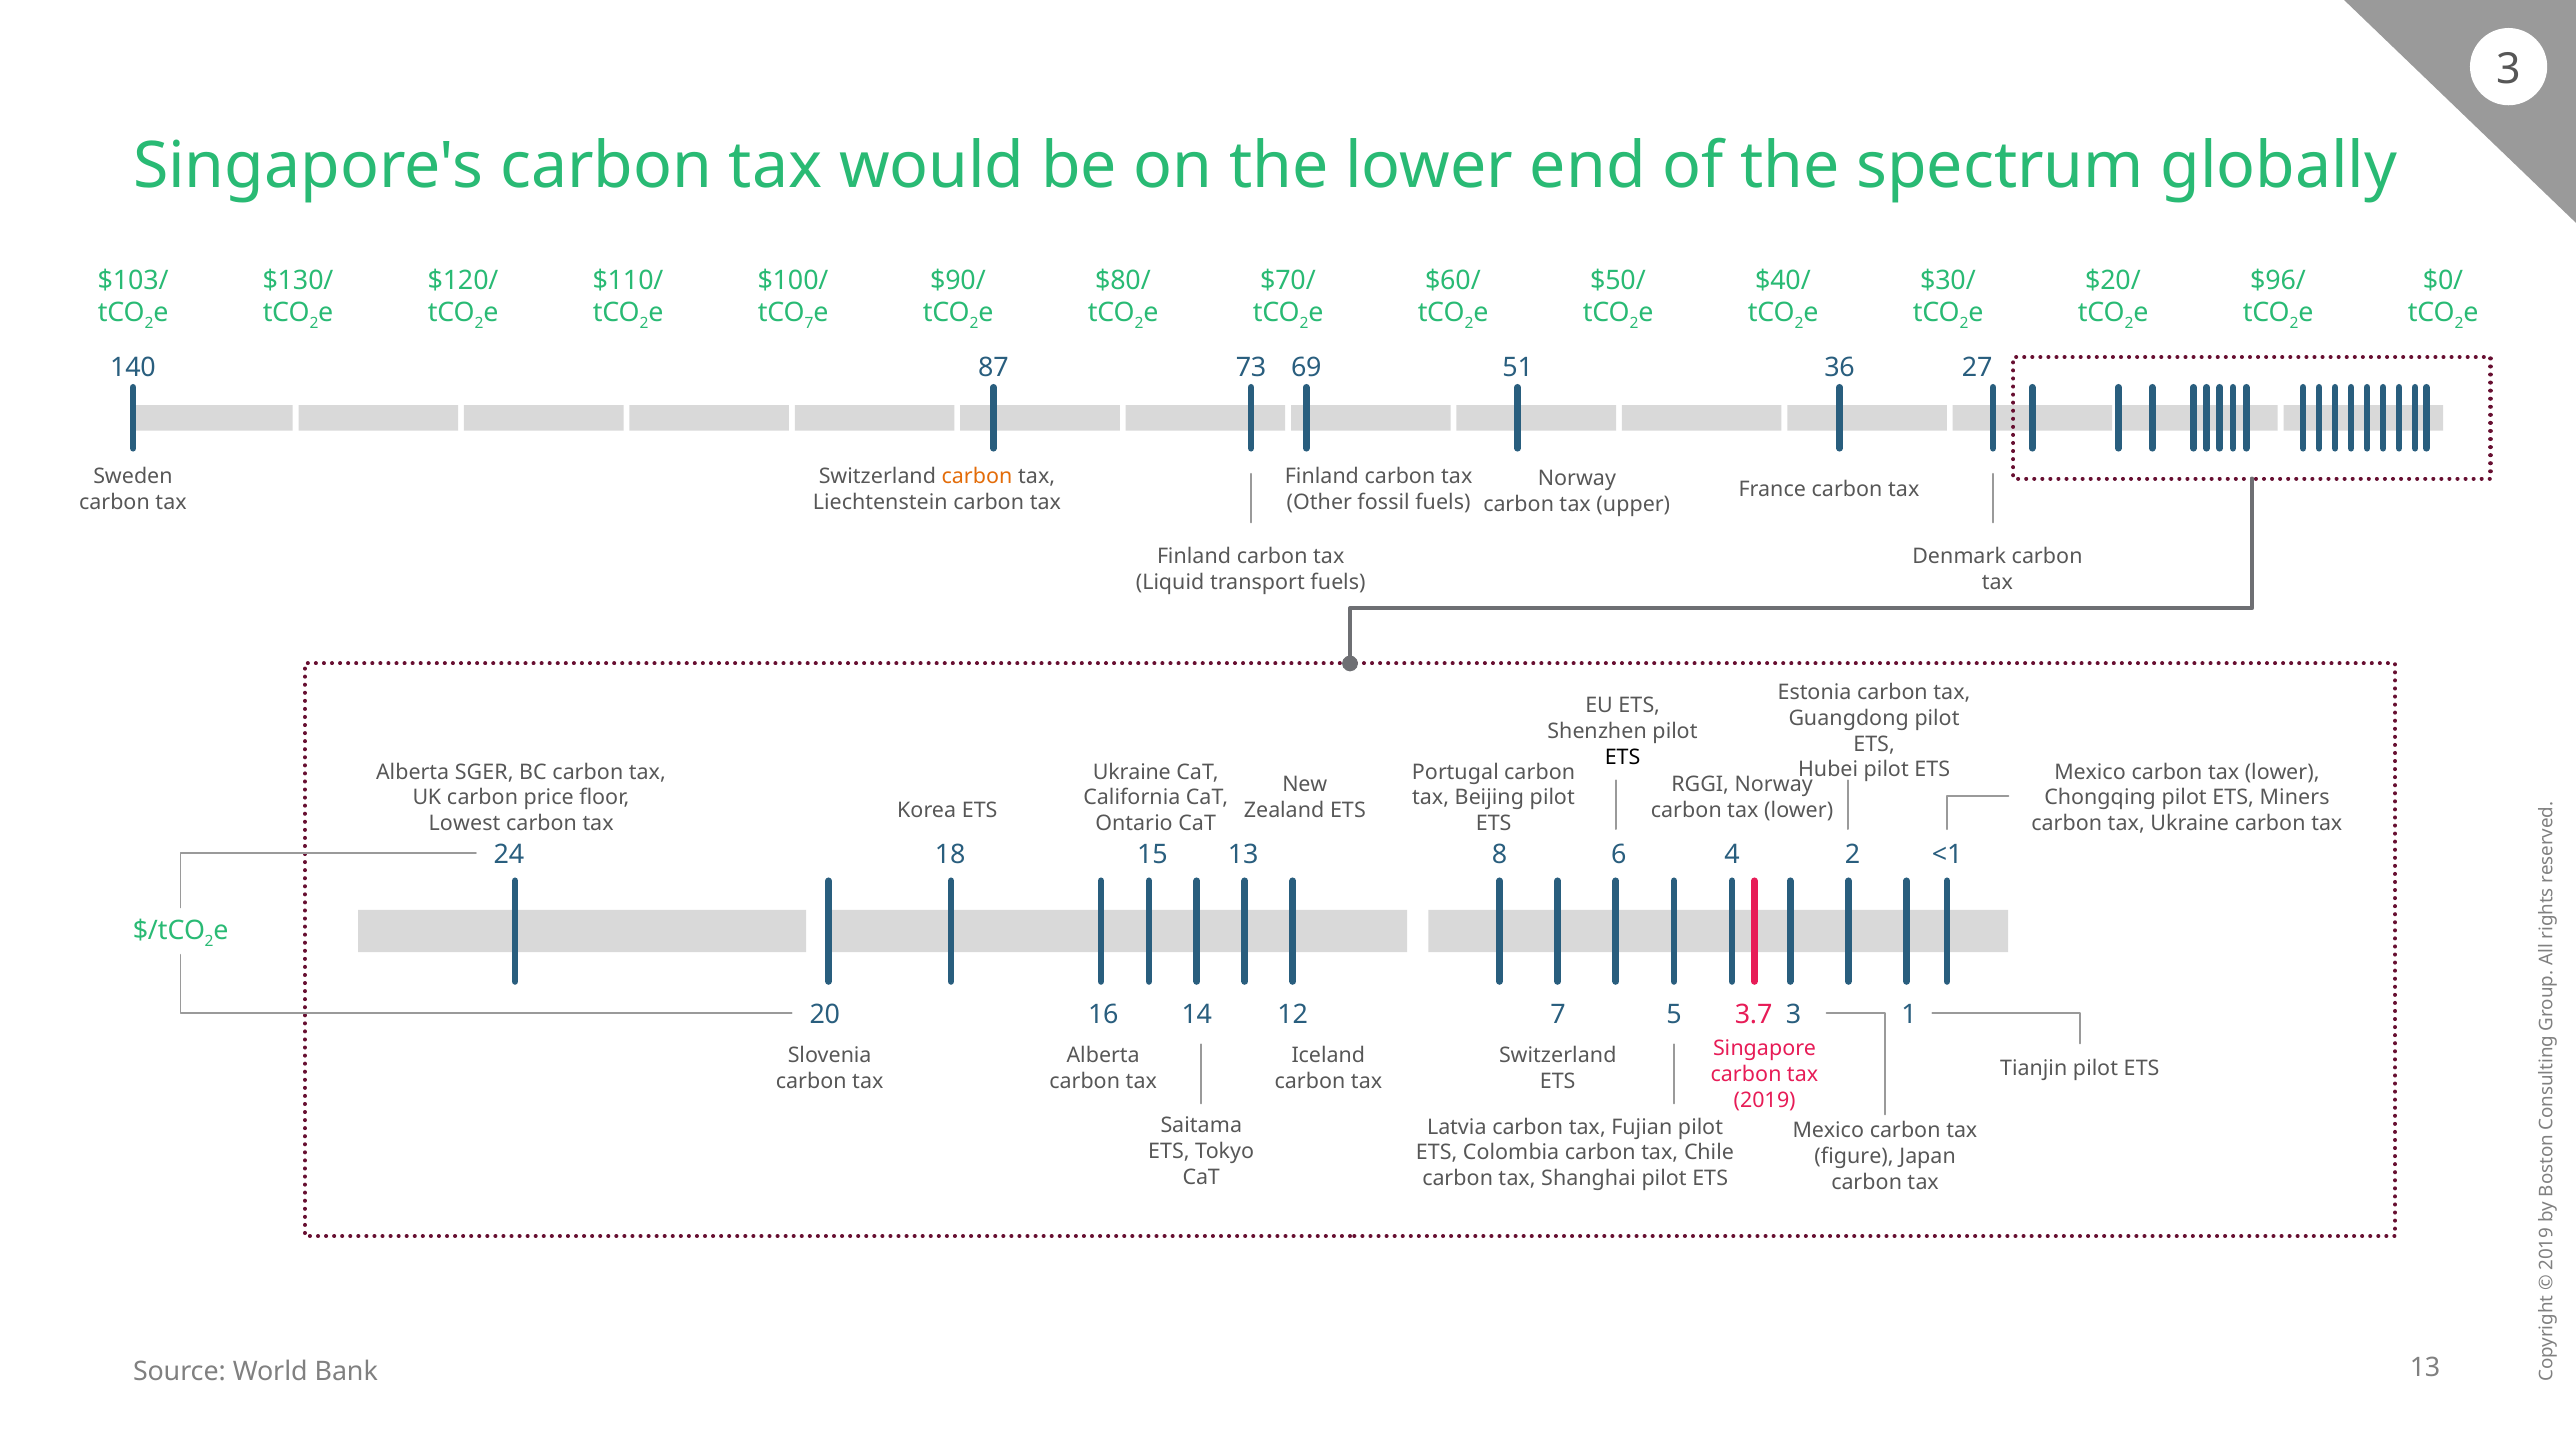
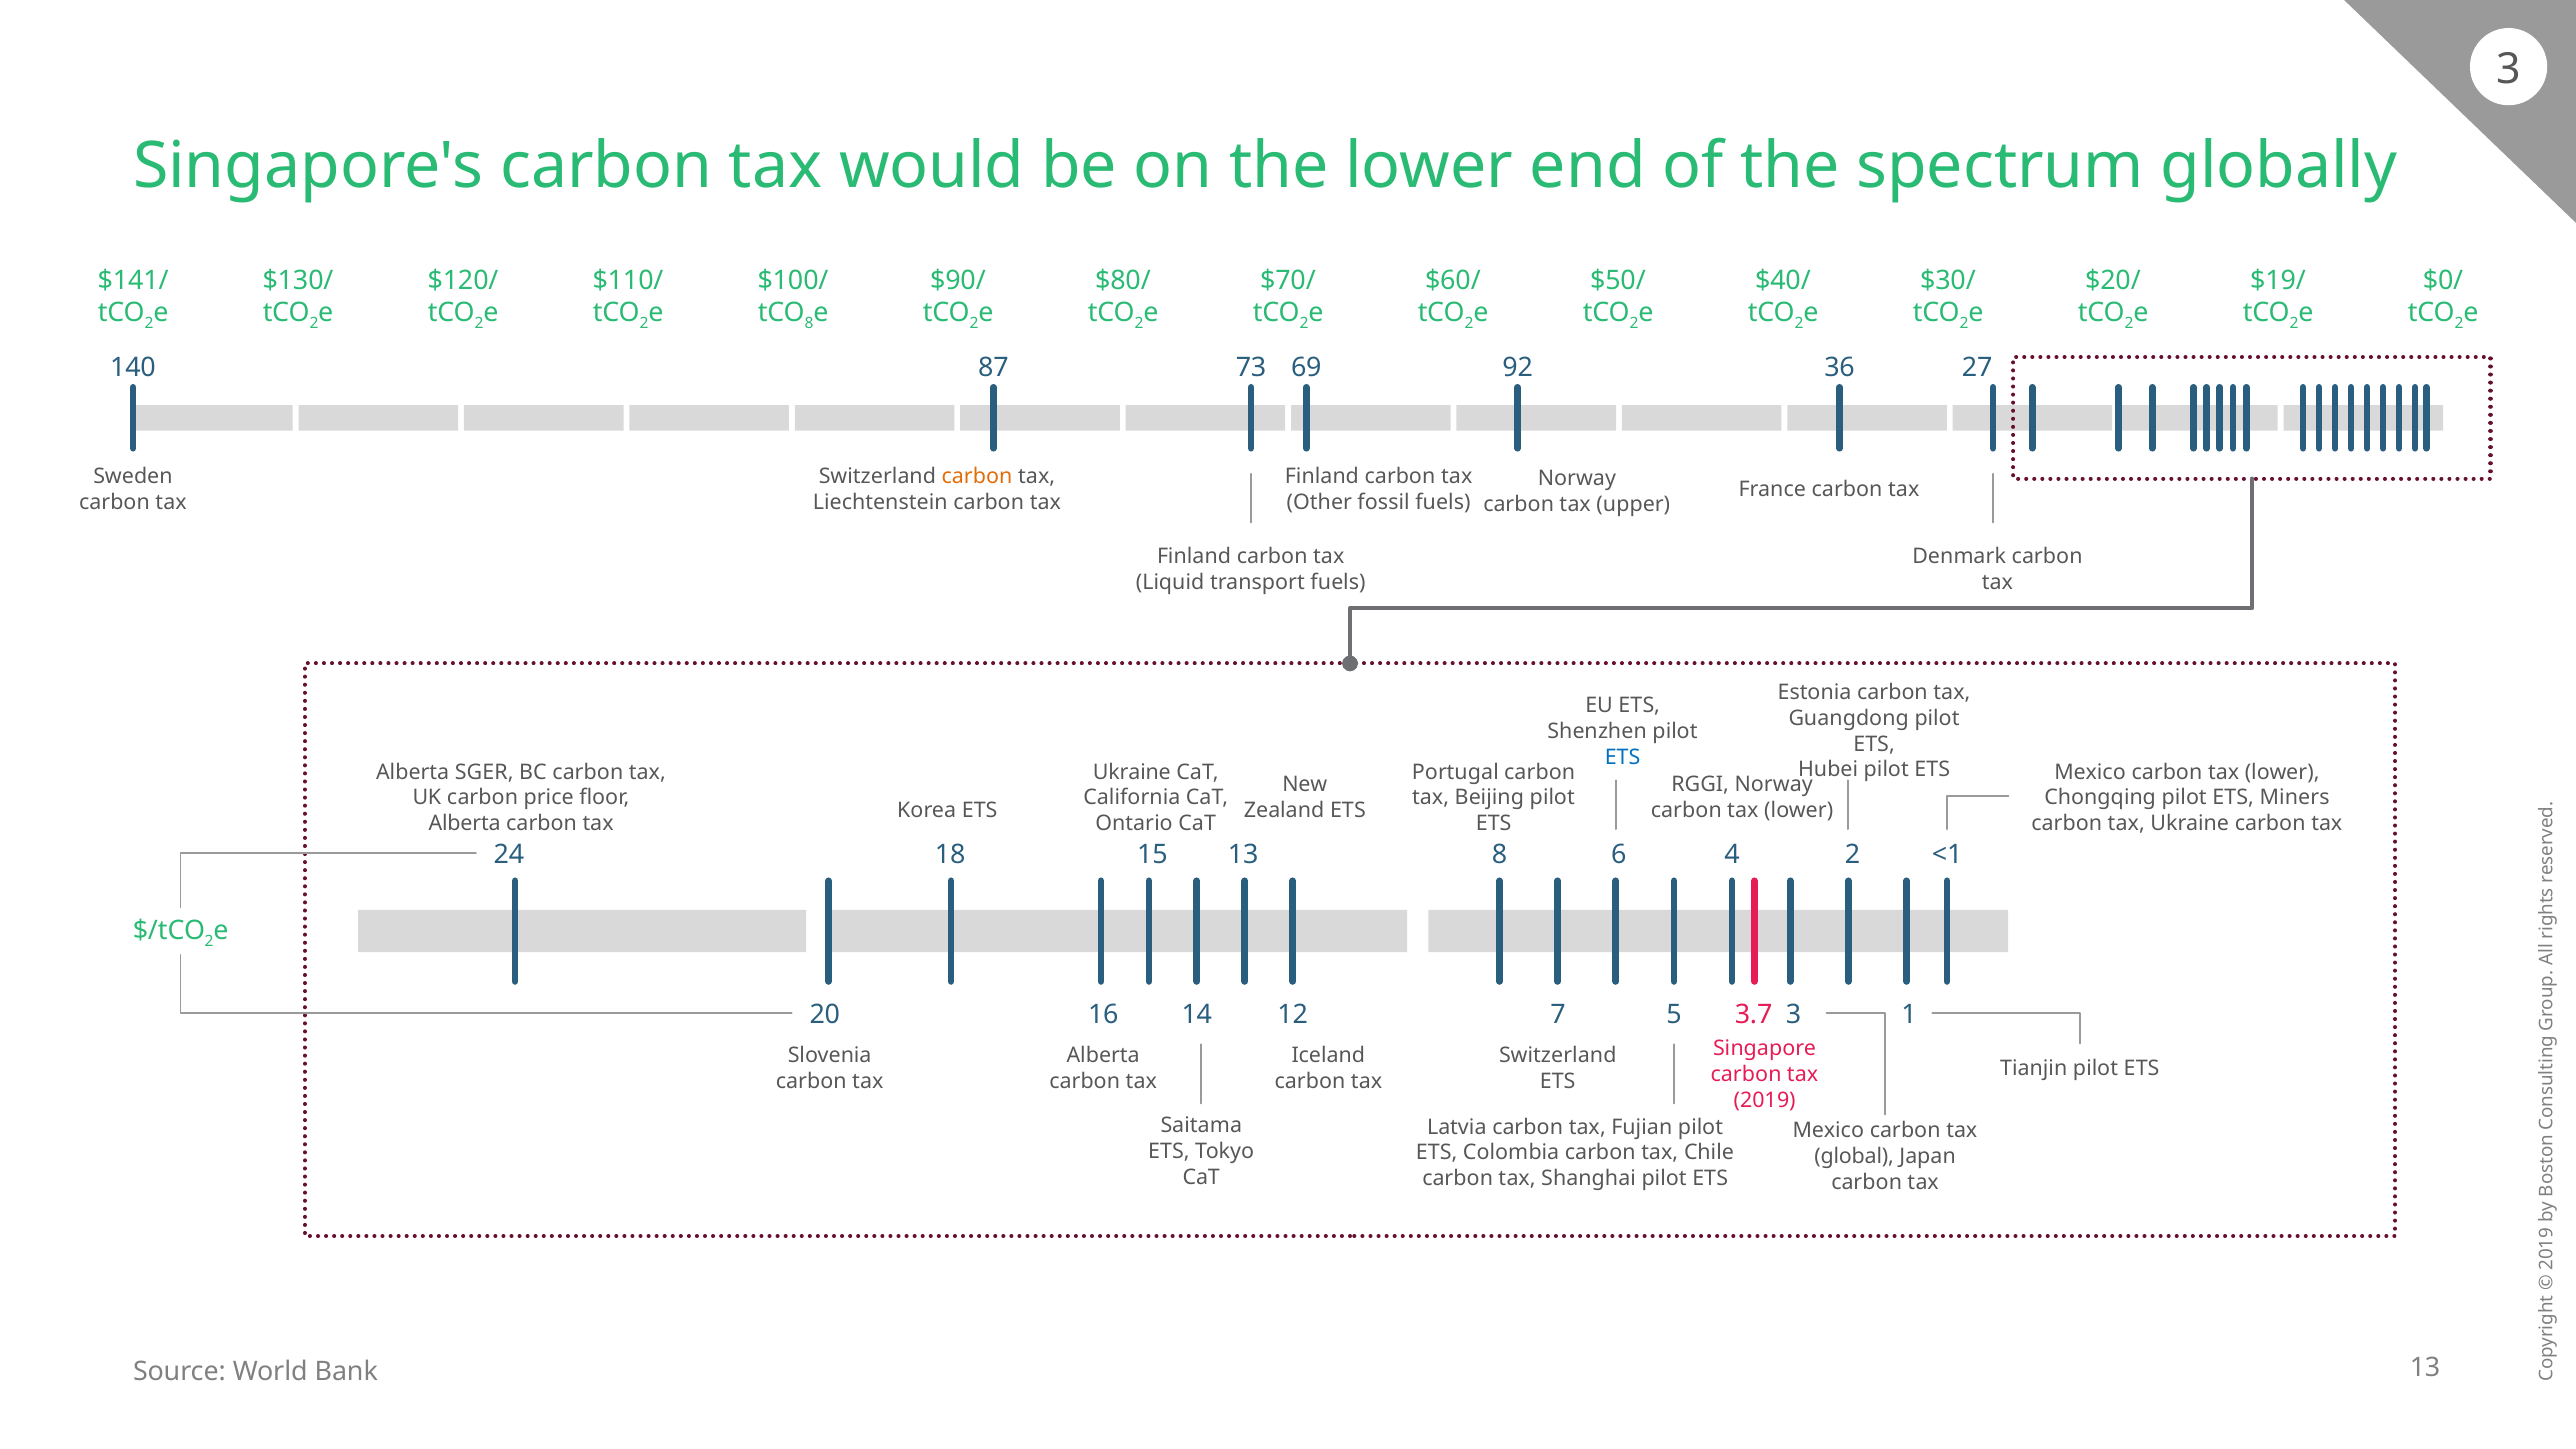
$103/: $103/ -> $141/
$96/: $96/ -> $19/
7 at (809, 323): 7 -> 8
51: 51 -> 92
ETS at (1623, 757) colour: black -> blue
Lowest at (464, 823): Lowest -> Alberta
figure: figure -> global
